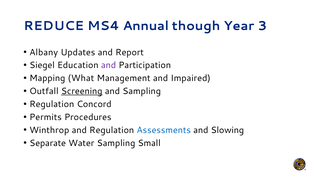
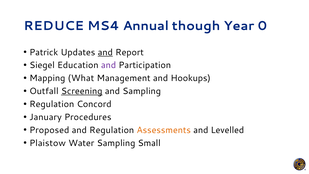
3: 3 -> 0
Albany: Albany -> Patrick
and at (105, 52) underline: none -> present
Impaired: Impaired -> Hookups
Permits: Permits -> January
Winthrop: Winthrop -> Proposed
Assessments colour: blue -> orange
Slowing: Slowing -> Levelled
Separate: Separate -> Plaistow
